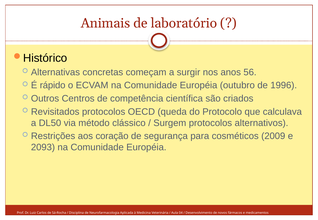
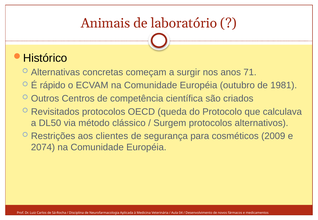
56: 56 -> 71
1996: 1996 -> 1981
coração: coração -> clientes
2093: 2093 -> 2074
